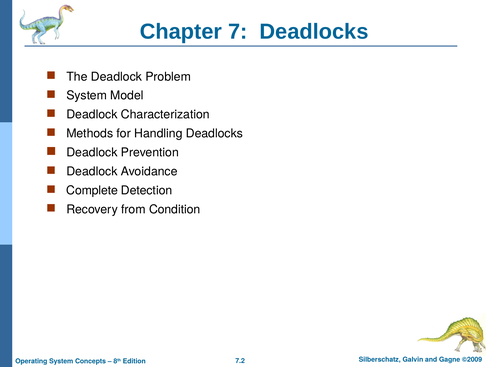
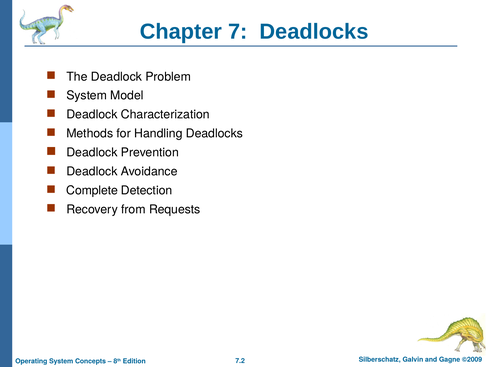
Condition: Condition -> Requests
